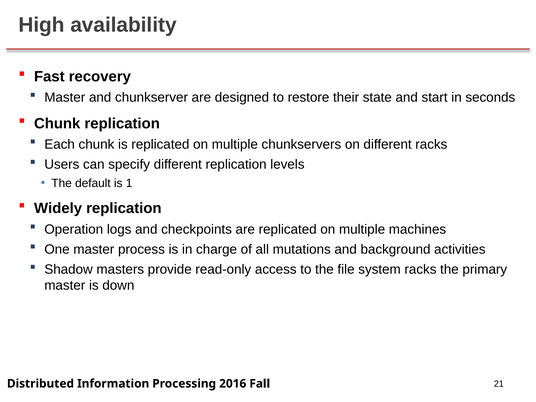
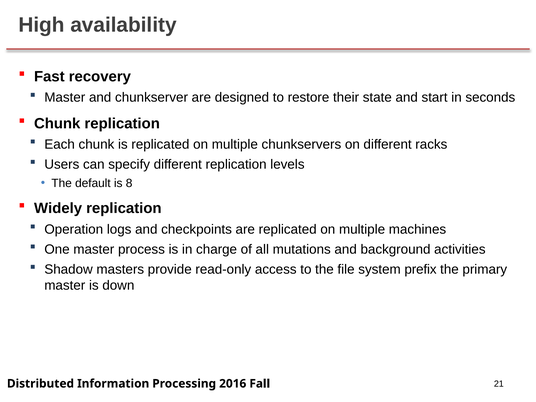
1: 1 -> 8
system racks: racks -> prefix
